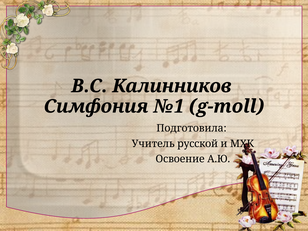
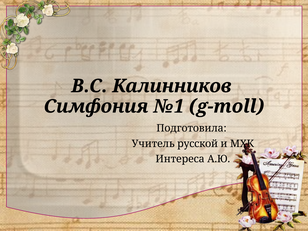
Освоение: Освоение -> Интереса
